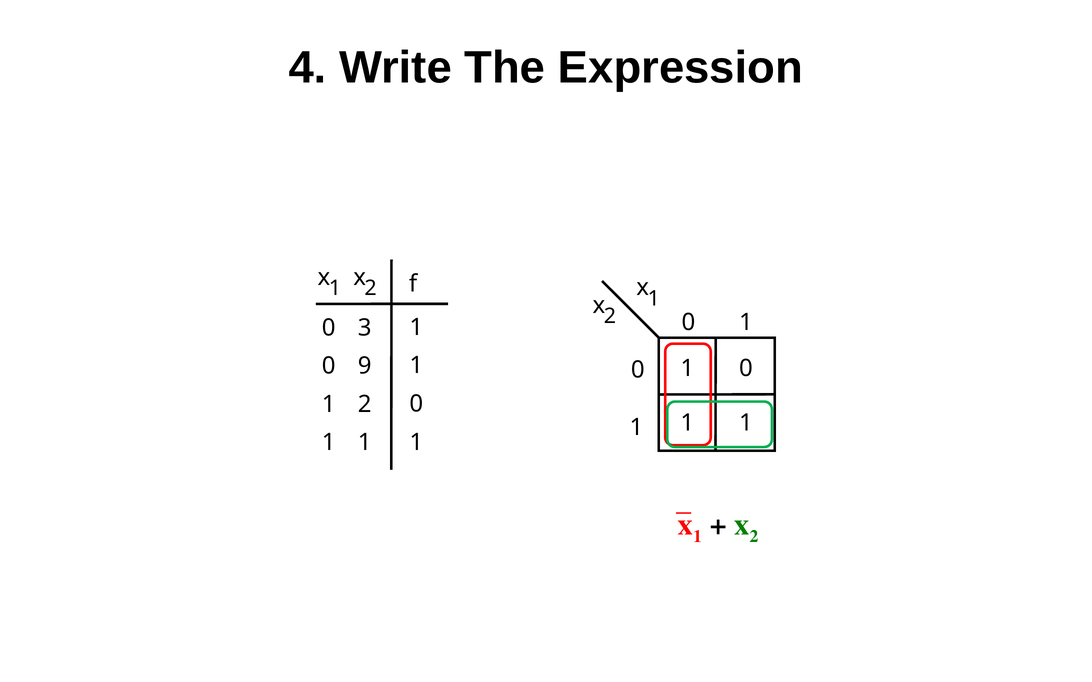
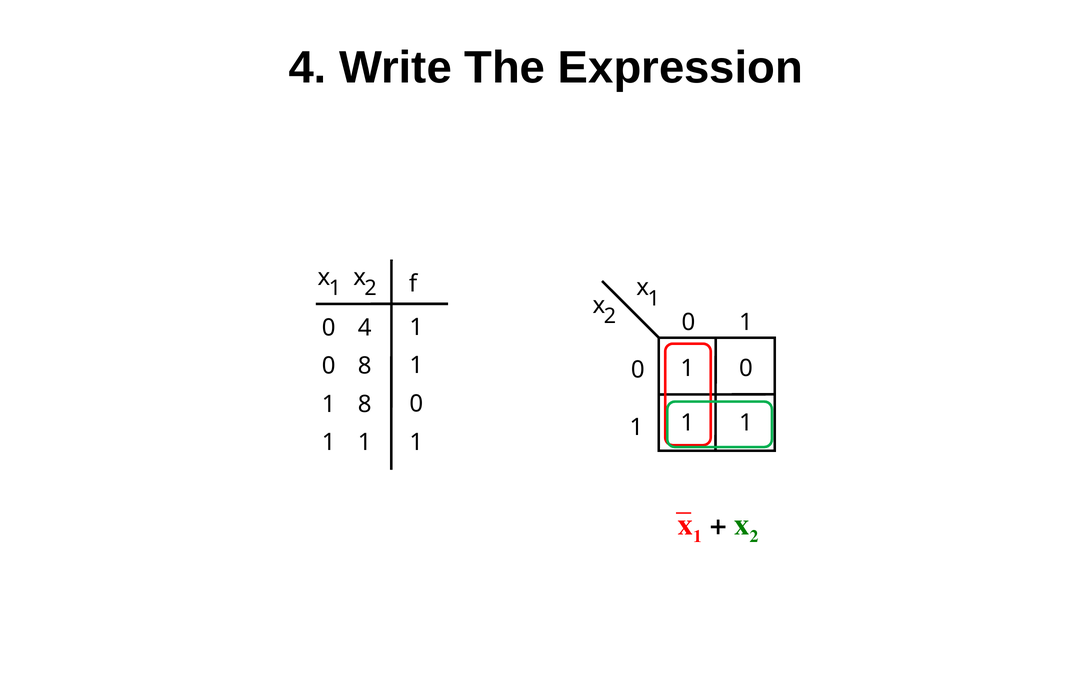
0 3: 3 -> 4
0 9: 9 -> 8
1 2: 2 -> 8
